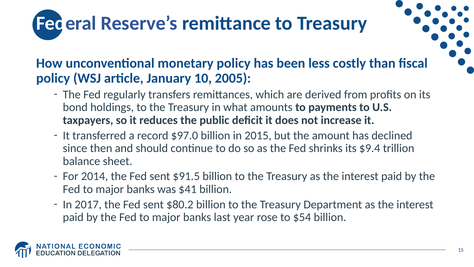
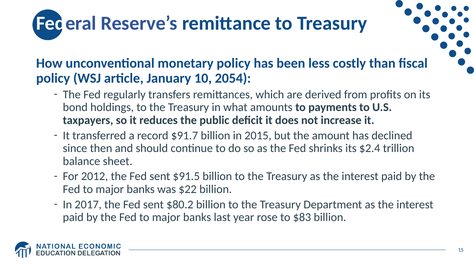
2005: 2005 -> 2054
$97.0: $97.0 -> $91.7
$9.4: $9.4 -> $2.4
2014: 2014 -> 2012
$41: $41 -> $22
$54: $54 -> $83
